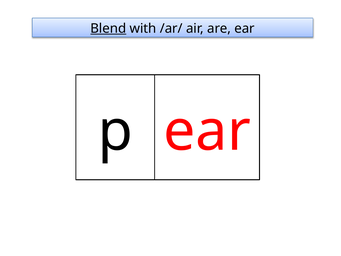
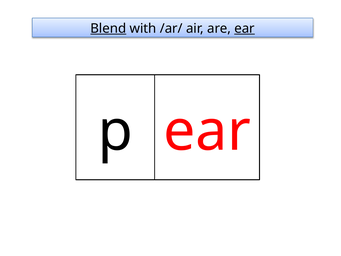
ear at (244, 28) underline: none -> present
